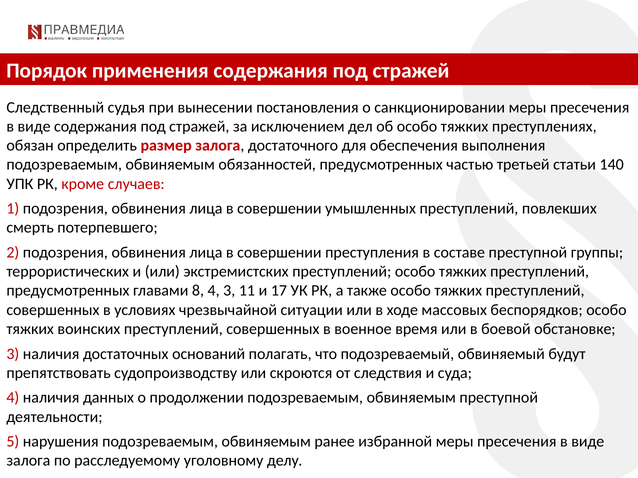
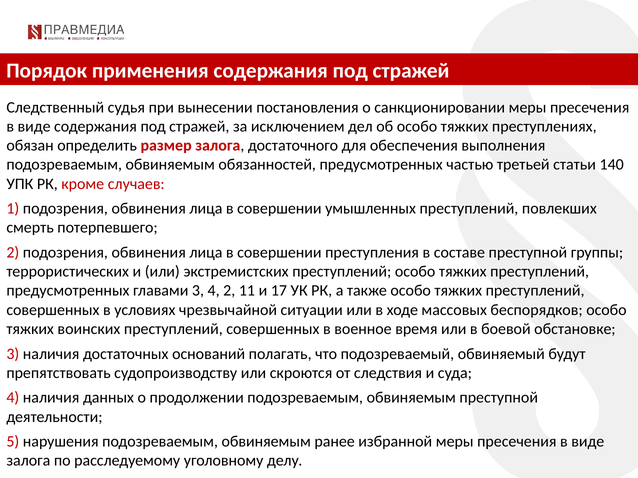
главами 8: 8 -> 3
4 3: 3 -> 2
